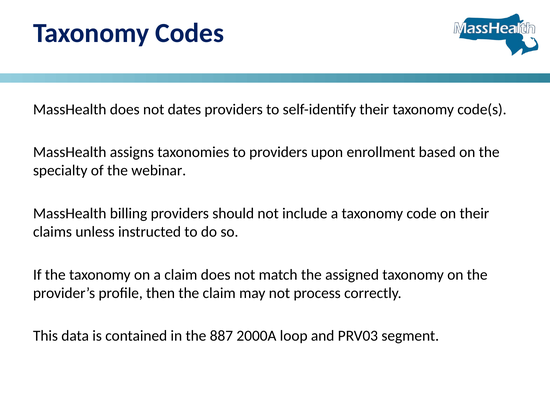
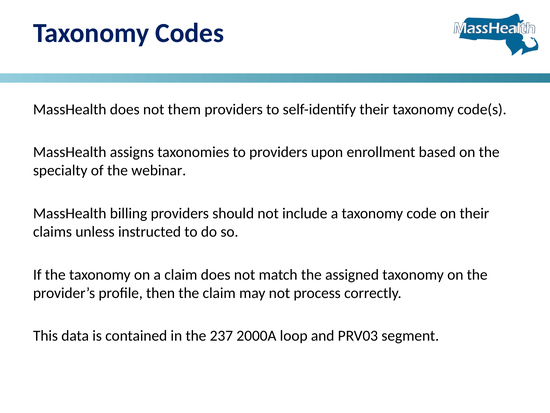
dates: dates -> them
887: 887 -> 237
